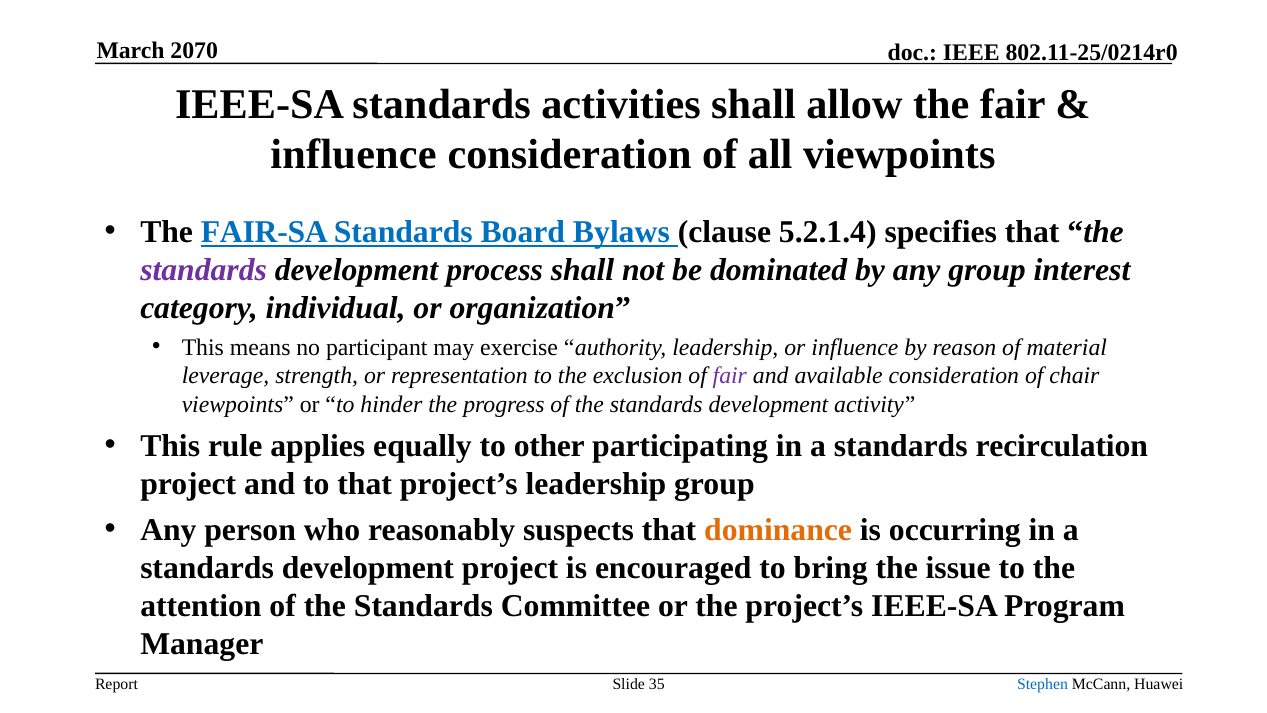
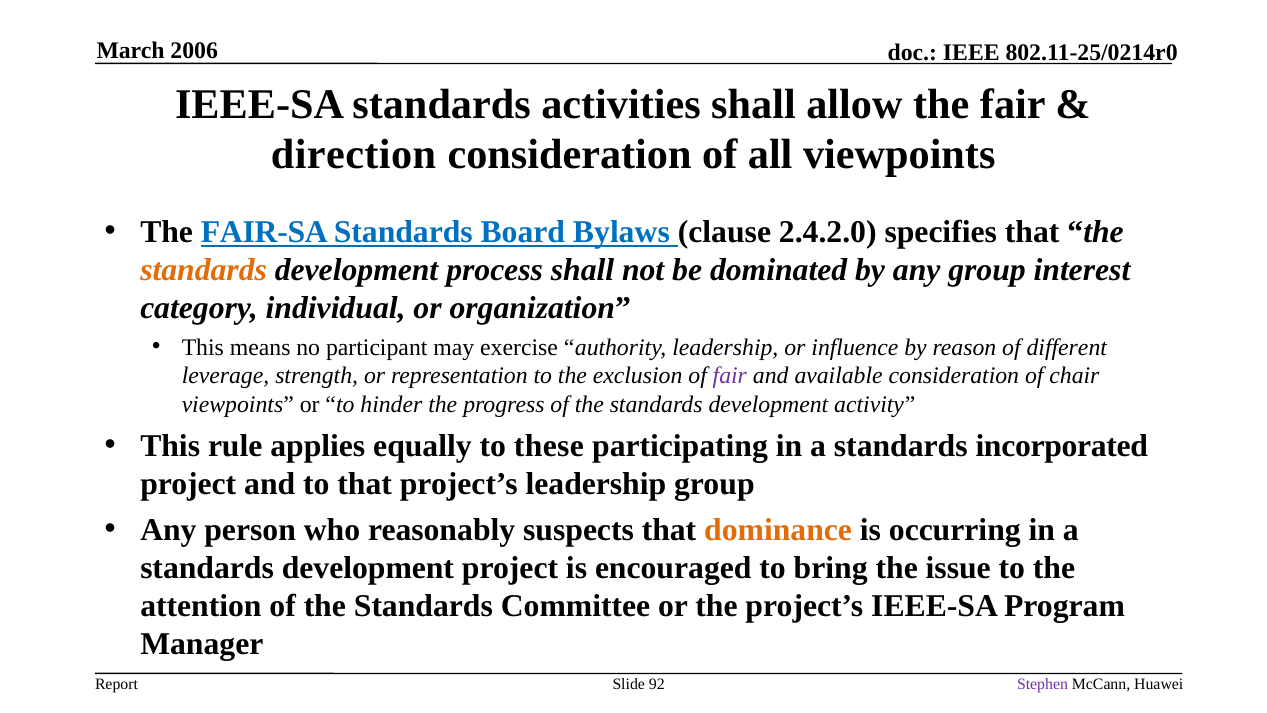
2070: 2070 -> 2006
influence at (354, 155): influence -> direction
5.2.1.4: 5.2.1.4 -> 2.4.2.0
standards at (204, 270) colour: purple -> orange
material: material -> different
other: other -> these
recirculation: recirculation -> incorporated
35: 35 -> 92
Stephen colour: blue -> purple
